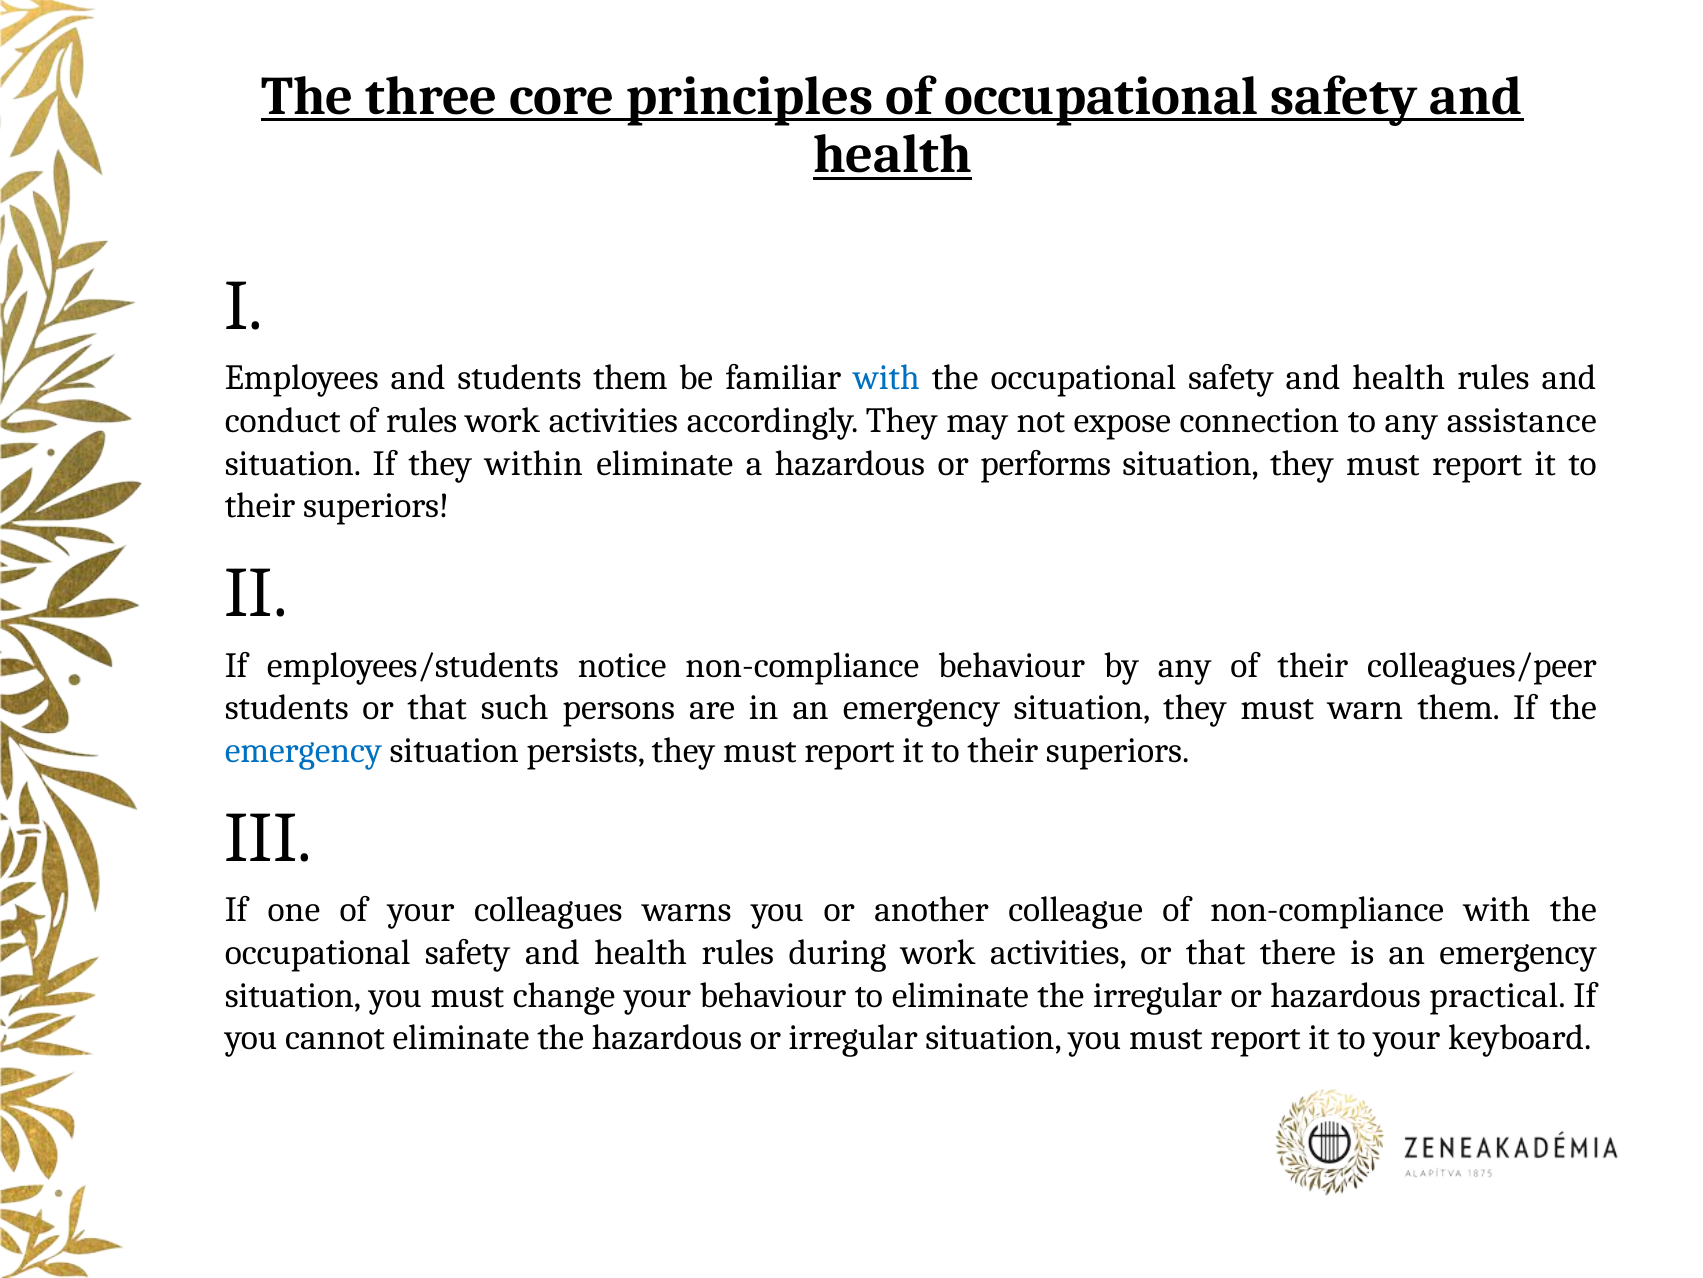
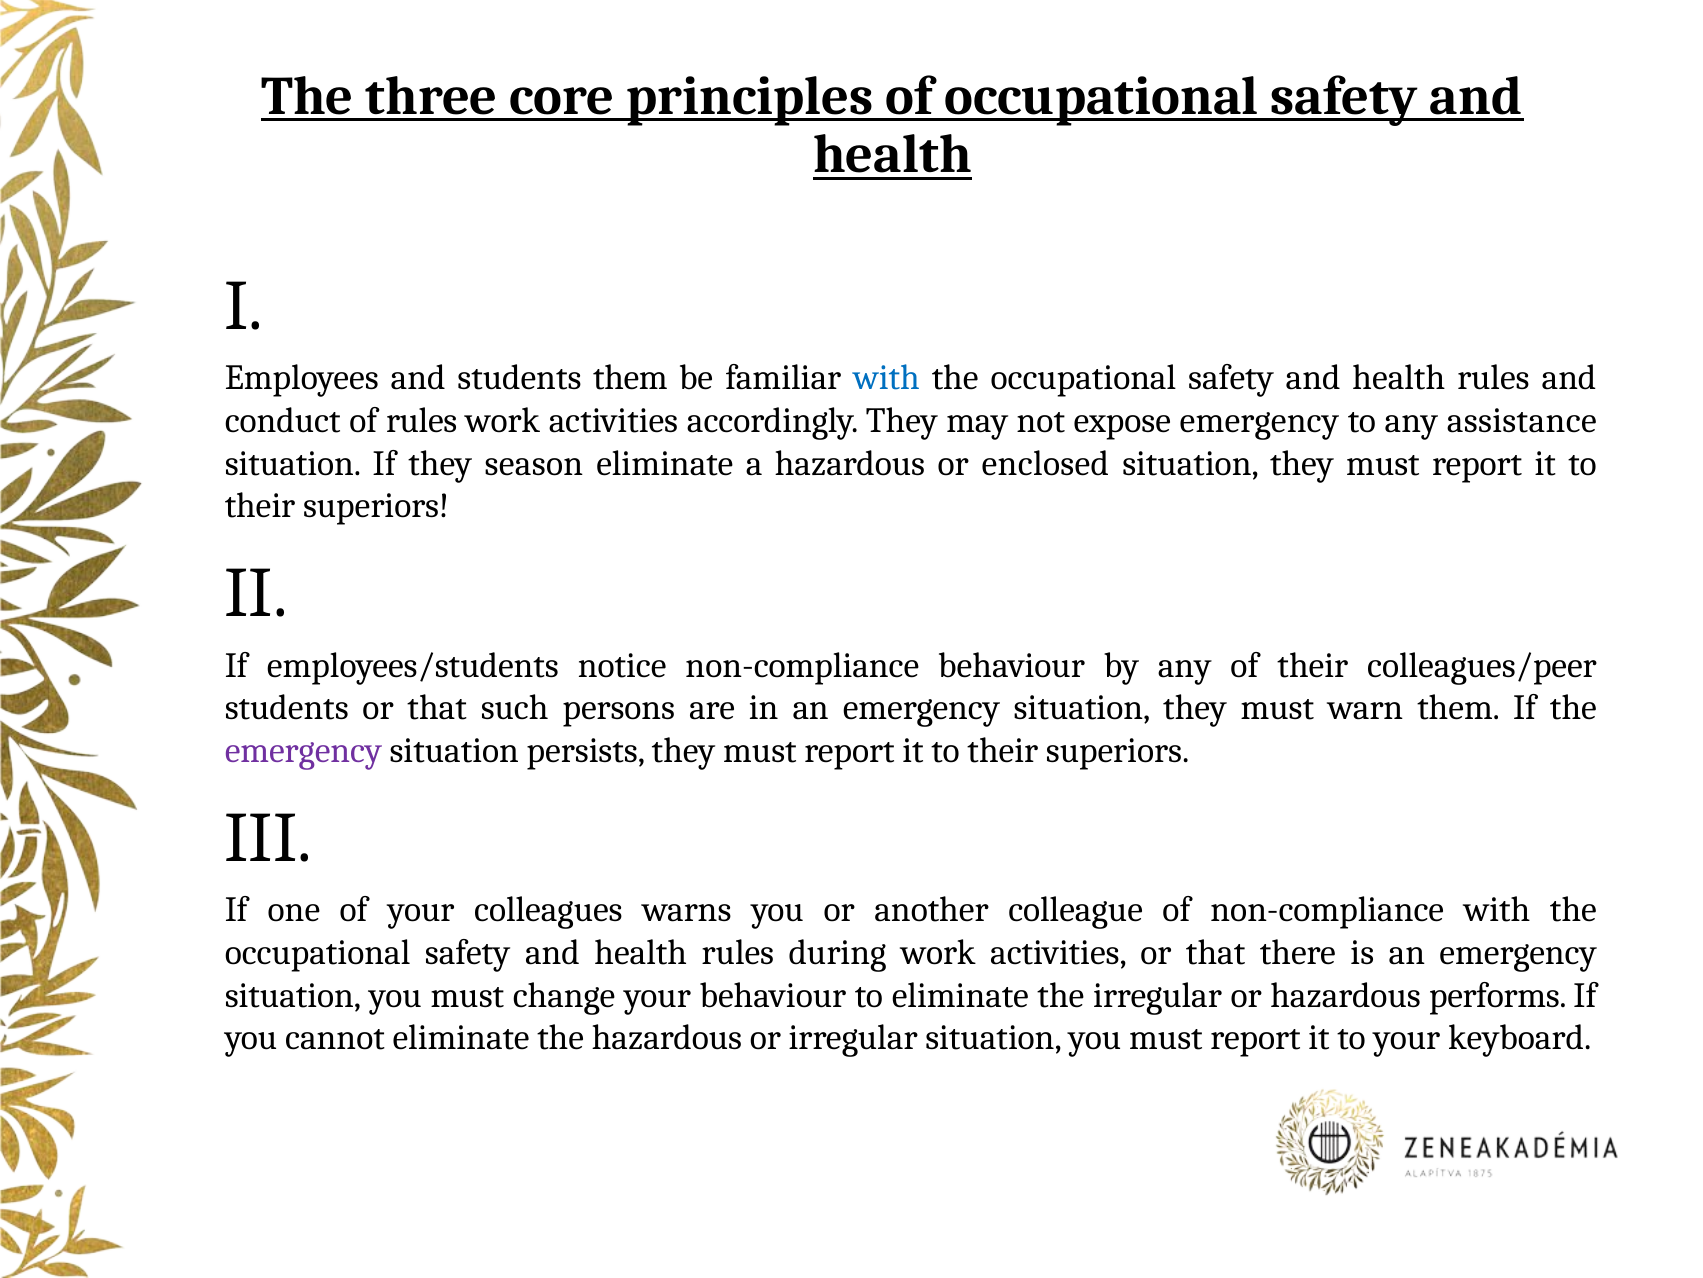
expose connection: connection -> emergency
within: within -> season
performs: performs -> enclosed
emergency at (303, 750) colour: blue -> purple
practical: practical -> performs
